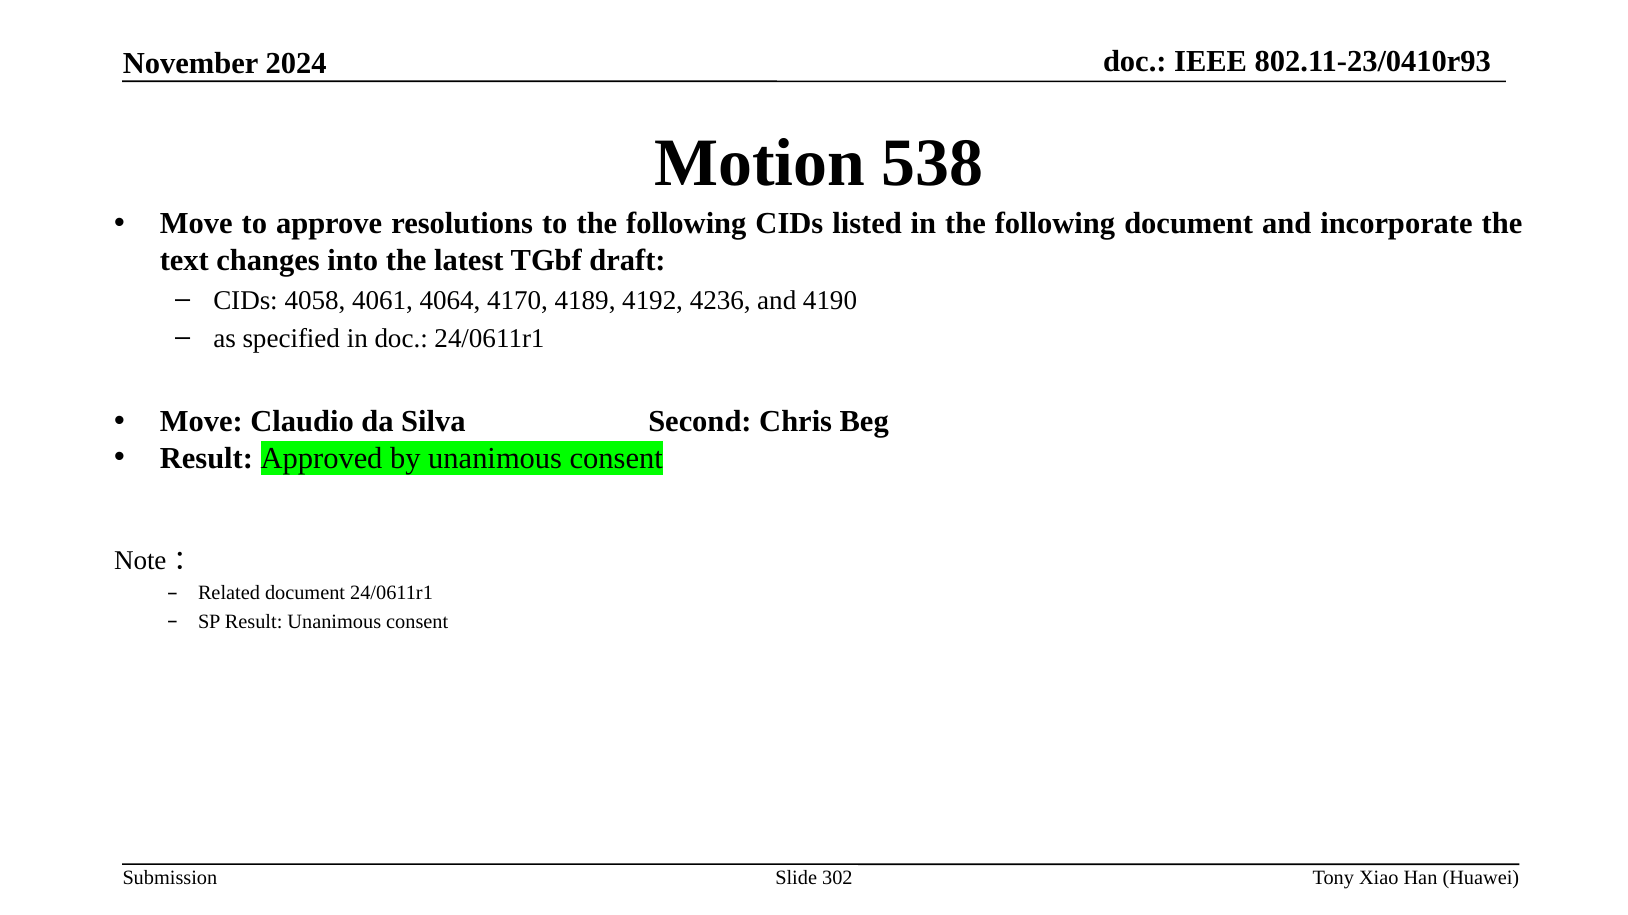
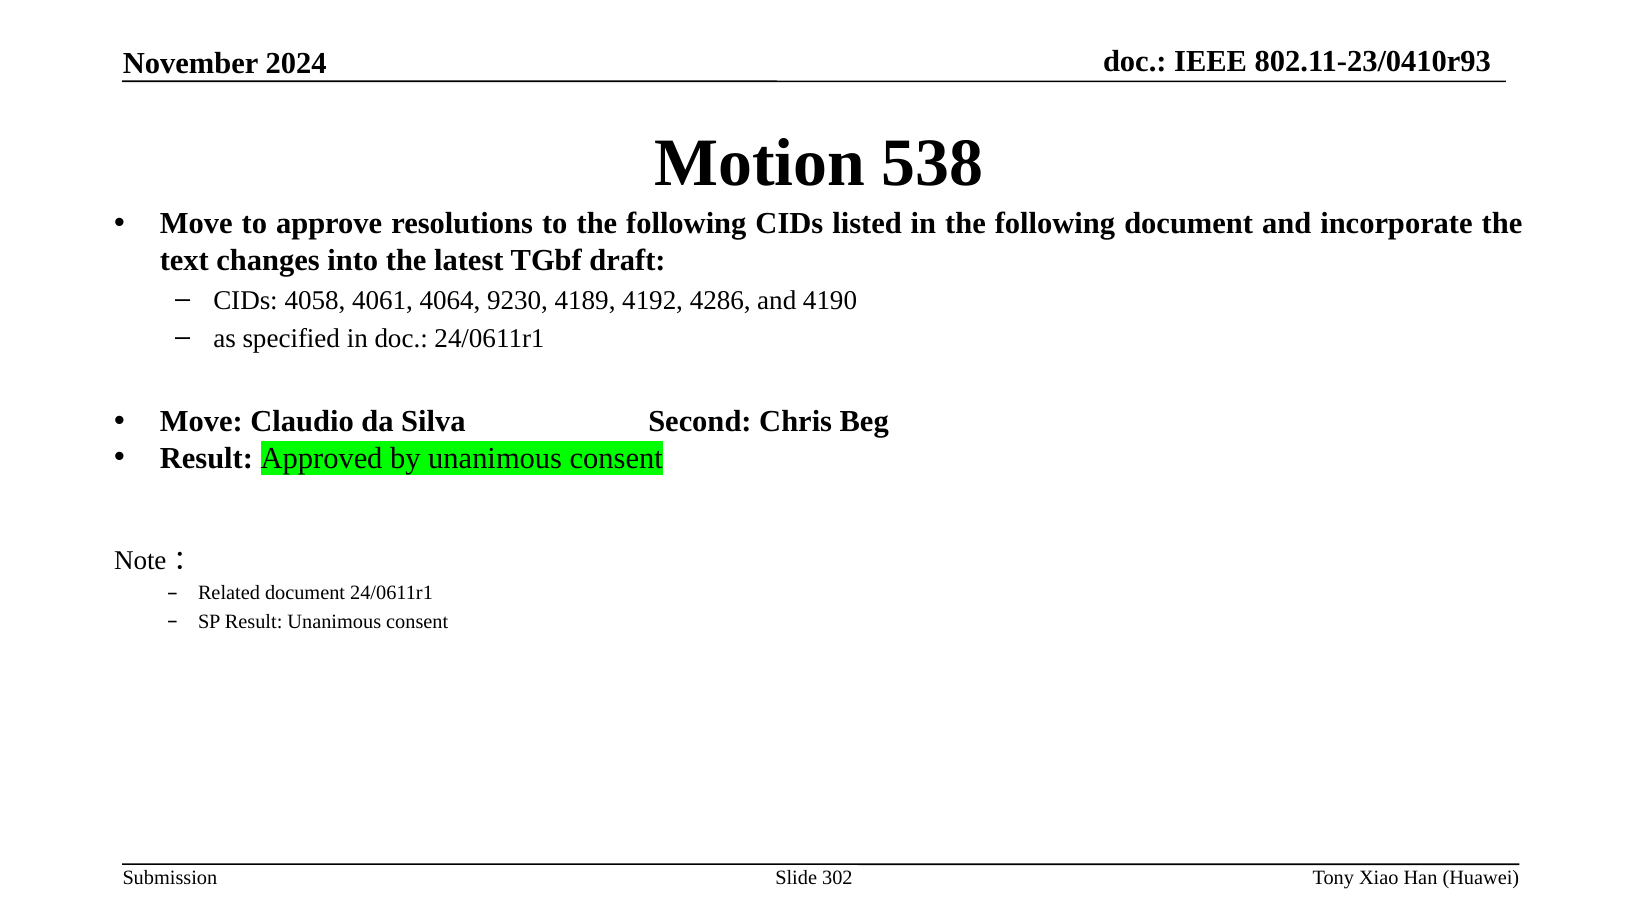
4170: 4170 -> 9230
4236: 4236 -> 4286
